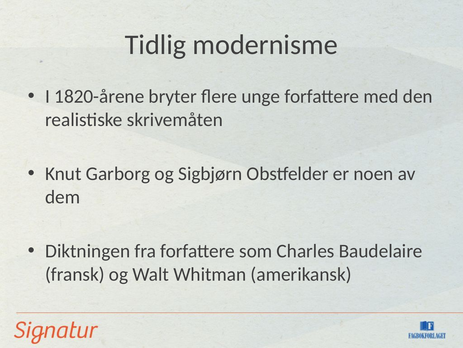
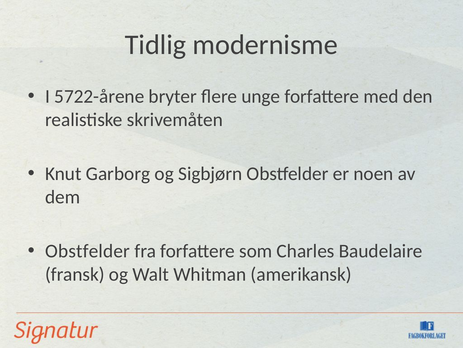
1820-årene: 1820-årene -> 5722-årene
Diktningen at (88, 251): Diktningen -> Obstfelder
